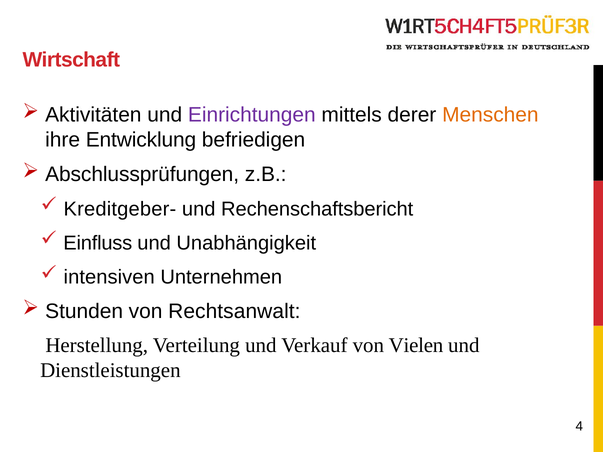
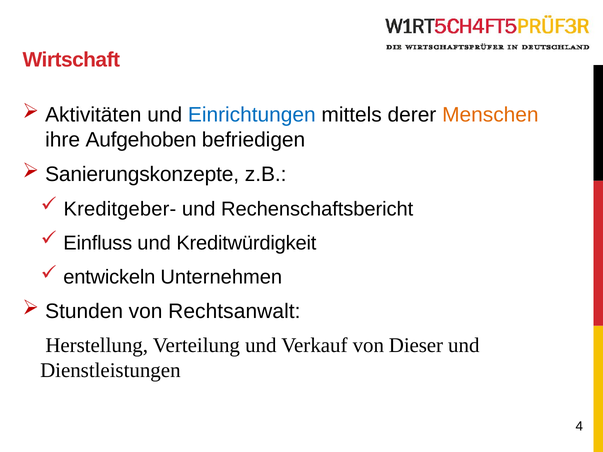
Einrichtungen colour: purple -> blue
Entwicklung: Entwicklung -> Aufgehoben
Abschlussprüfungen: Abschlussprüfungen -> Sanierungskonzepte
Unabhängigkeit: Unabhängigkeit -> Kreditwürdigkeit
intensiven: intensiven -> entwickeln
Vielen: Vielen -> Dieser
